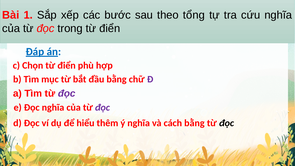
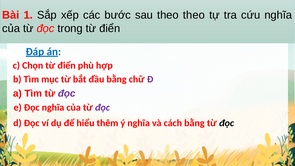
theo tổng: tổng -> theo
